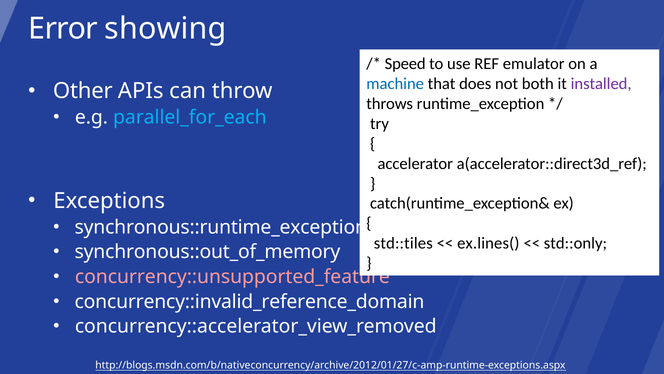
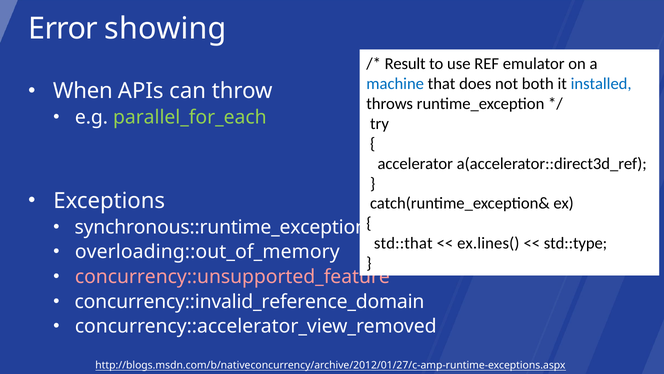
Speed: Speed -> Result
installed colour: purple -> blue
Other: Other -> When
parallel_for_each colour: light blue -> light green
std::tiles: std::tiles -> std::that
std::only: std::only -> std::type
synchronous::out_of_memory: synchronous::out_of_memory -> overloading::out_of_memory
